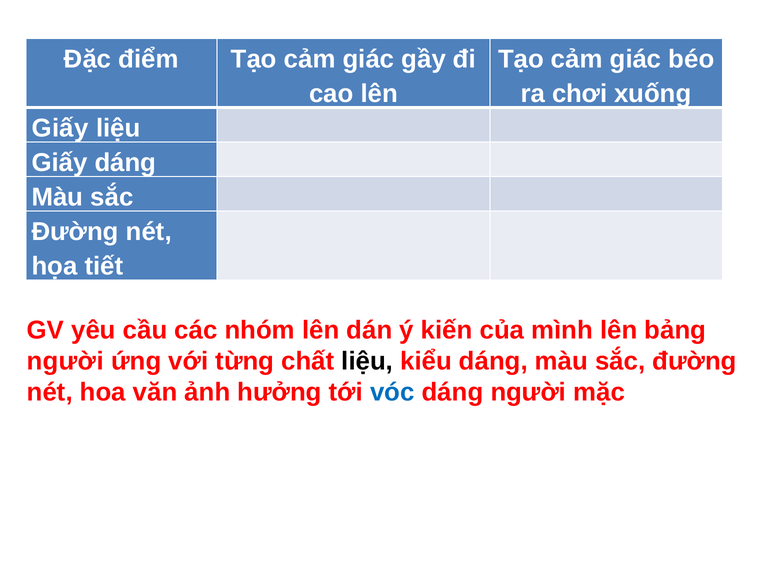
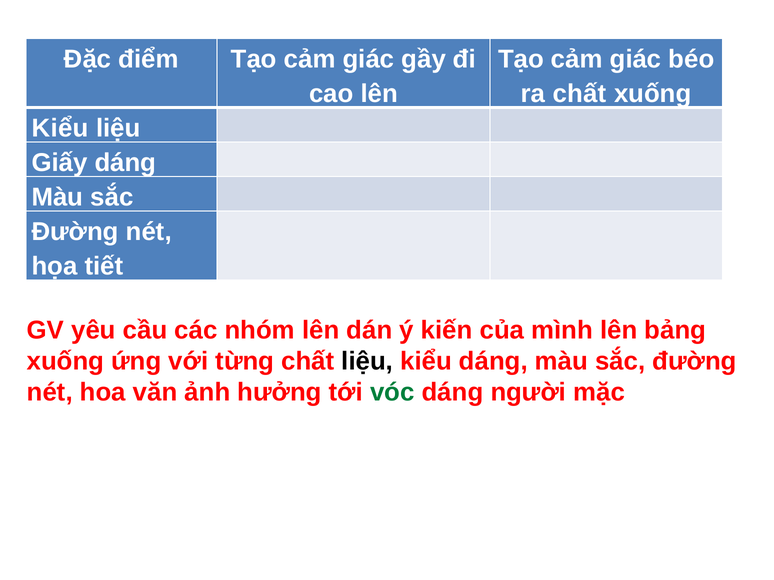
ra chơi: chơi -> chất
Giấy at (60, 128): Giấy -> Kiểu
người at (65, 362): người -> xuống
vóc colour: blue -> green
